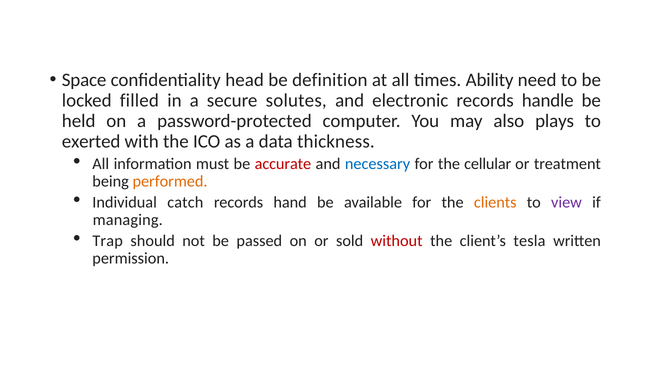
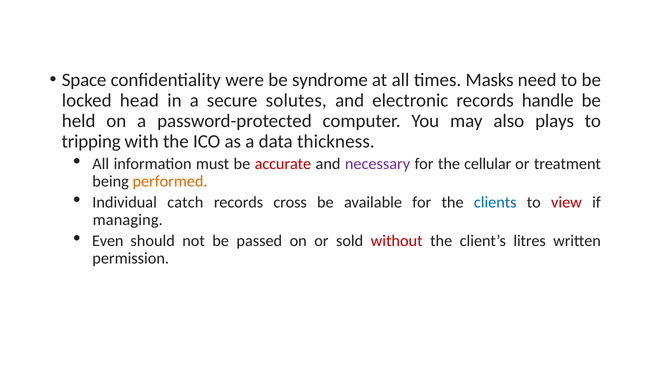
head: head -> were
definition: definition -> syndrome
Ability: Ability -> Masks
filled: filled -> head
exerted: exerted -> tripping
necessary colour: blue -> purple
hand: hand -> cross
clients colour: orange -> blue
view colour: purple -> red
Trap: Trap -> Even
tesla: tesla -> litres
